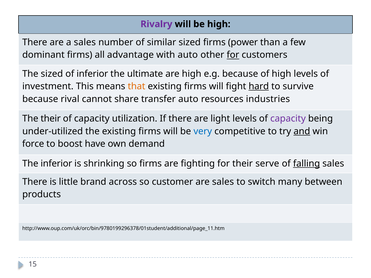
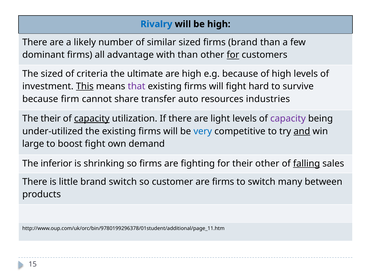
Rivalry colour: purple -> blue
a sales: sales -> likely
firms power: power -> brand
with auto: auto -> than
of inferior: inferior -> criteria
This underline: none -> present
that colour: orange -> purple
hard underline: present -> none
rival: rival -> firm
capacity at (92, 119) underline: none -> present
force: force -> large
boost have: have -> fight
their serve: serve -> other
brand across: across -> switch
are sales: sales -> firms
